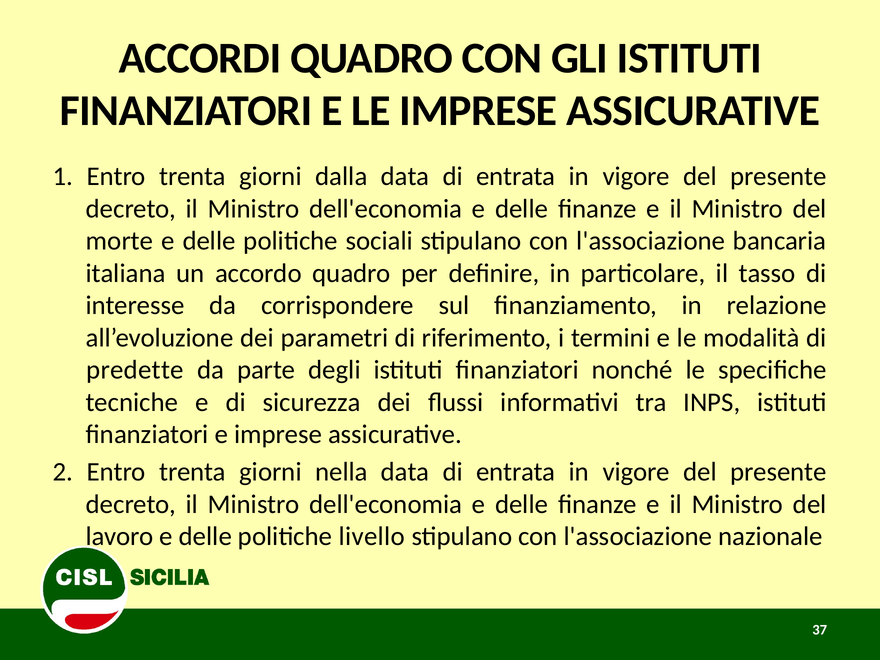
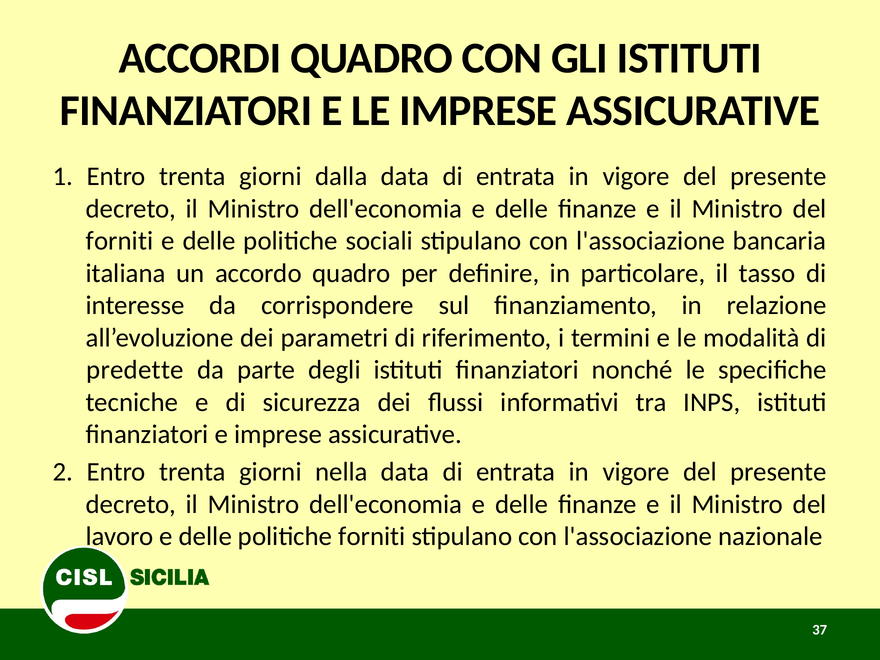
morte at (120, 241): morte -> forniti
politiche livello: livello -> forniti
